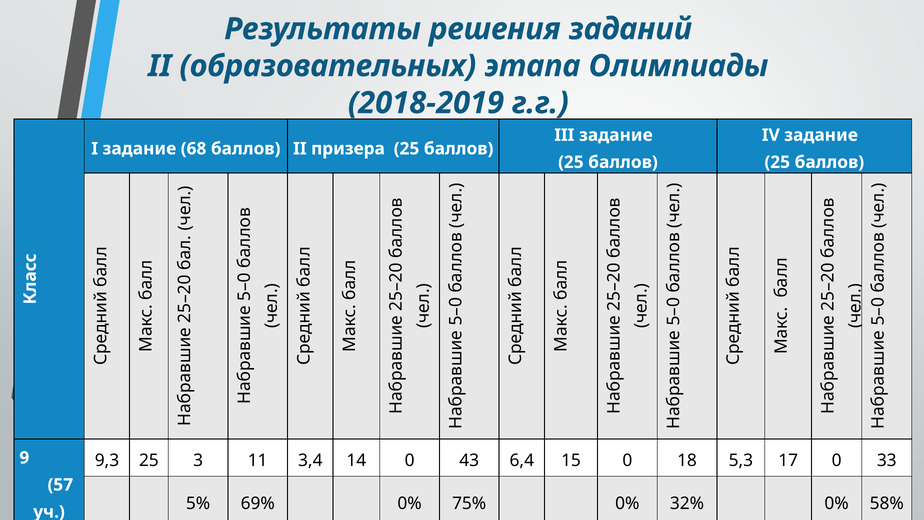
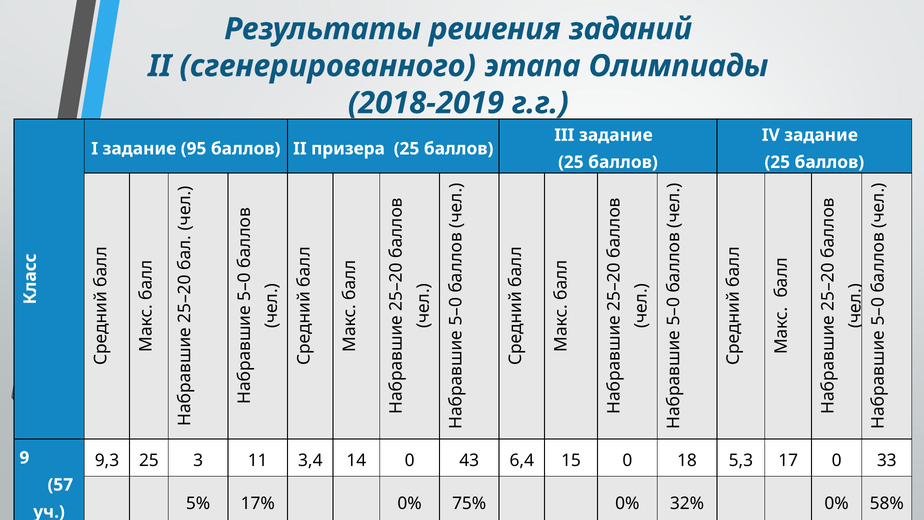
образовательных: образовательных -> сгенерированного
68: 68 -> 95
5% 69%: 69% -> 17%
